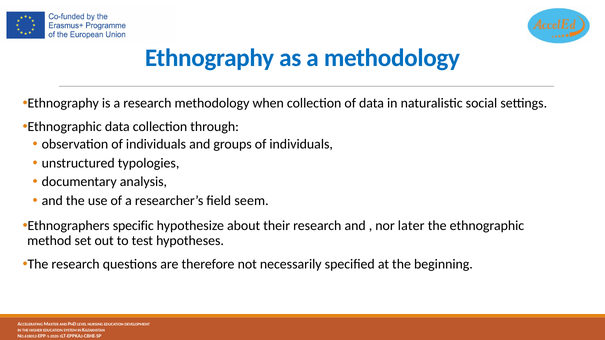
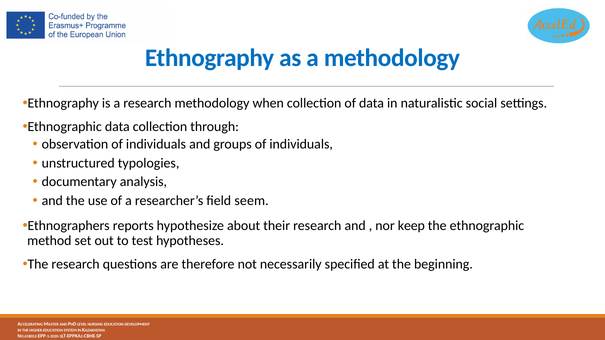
specific: specific -> reports
later: later -> keep
